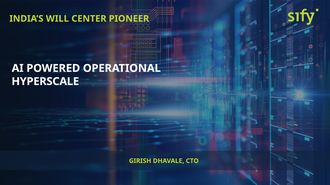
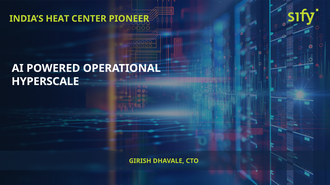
WILL: WILL -> HEAT
